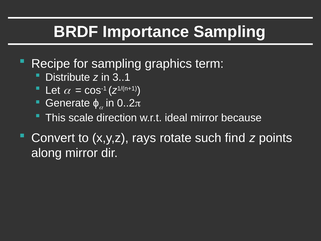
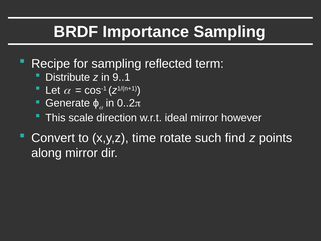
graphics: graphics -> reflected
3..1: 3..1 -> 9..1
because: because -> however
rays: rays -> time
